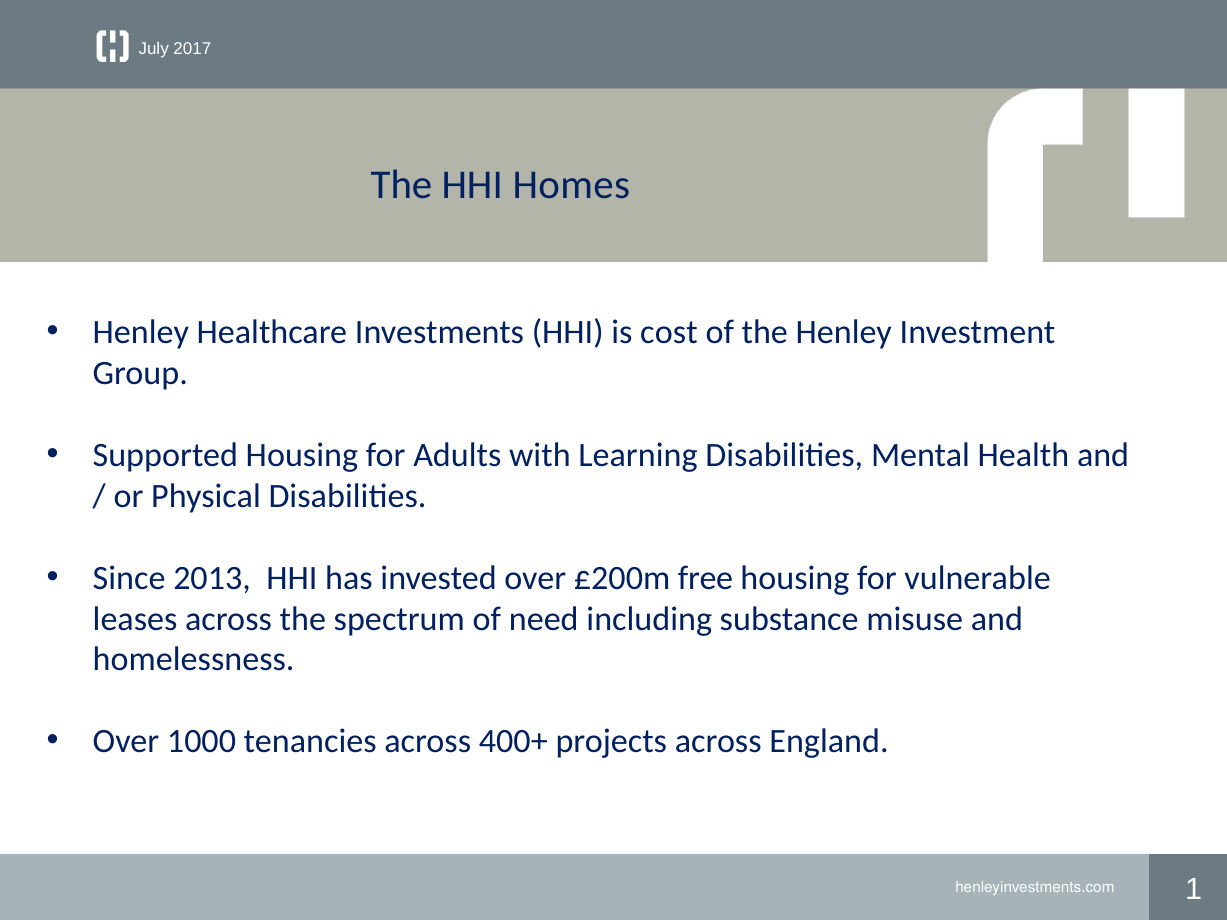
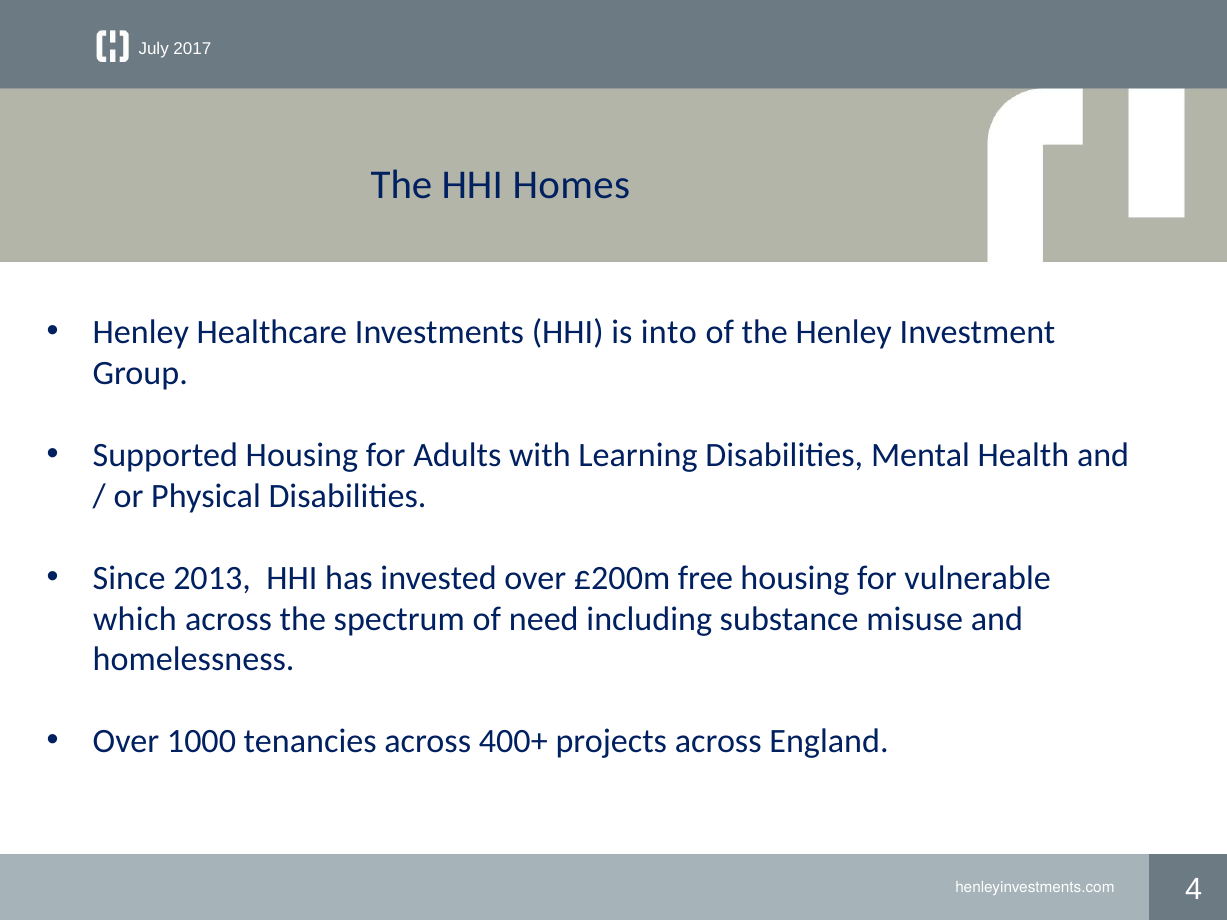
cost: cost -> into
leases: leases -> which
1: 1 -> 4
